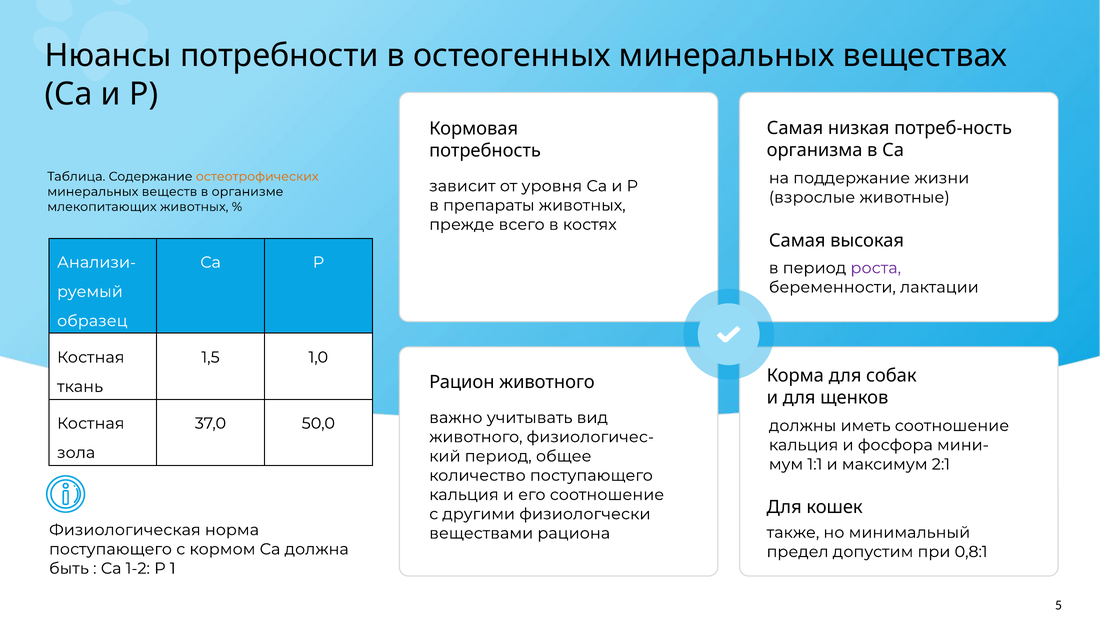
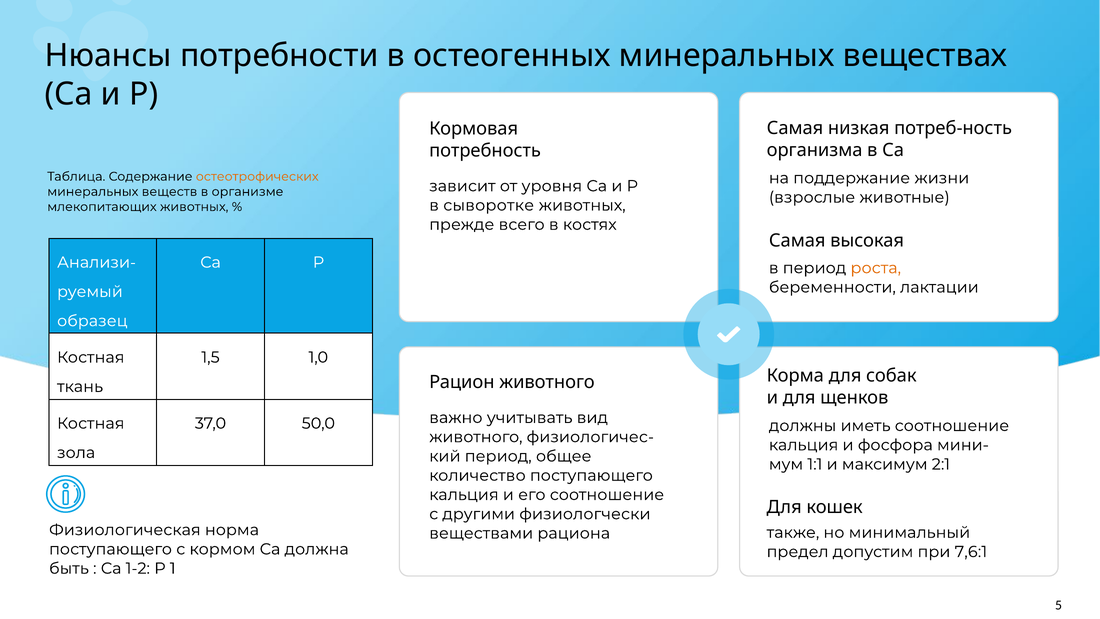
препараты: препараты -> сыворотке
роста colour: purple -> orange
0,8:1: 0,8:1 -> 7,6:1
